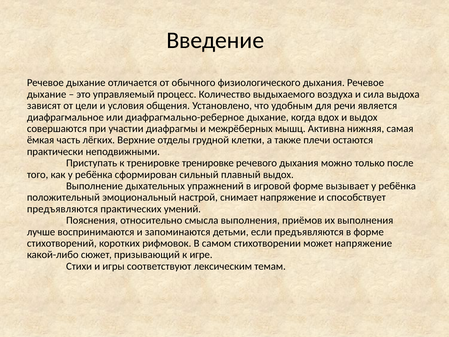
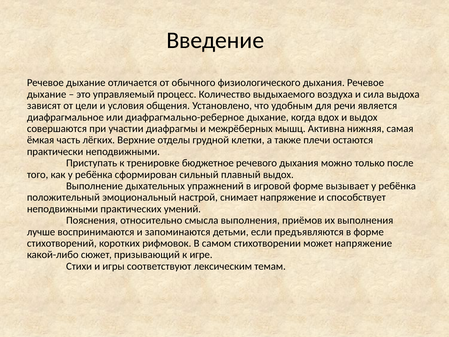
тренировке тренировке: тренировке -> бюджетное
предъявляются at (62, 209): предъявляются -> неподвижными
